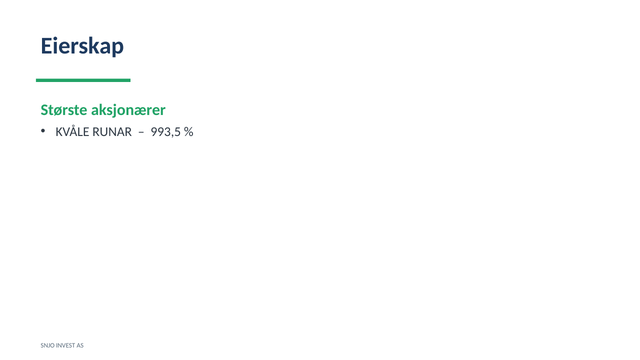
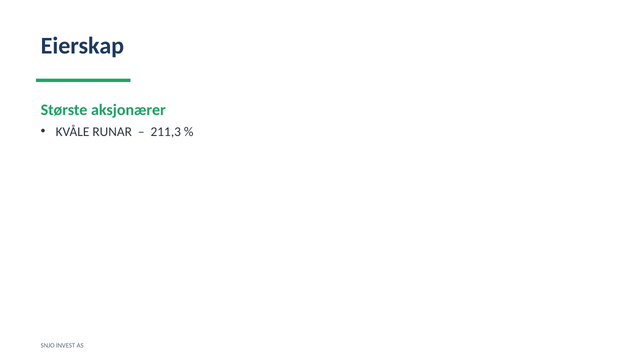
993,5: 993,5 -> 211,3
